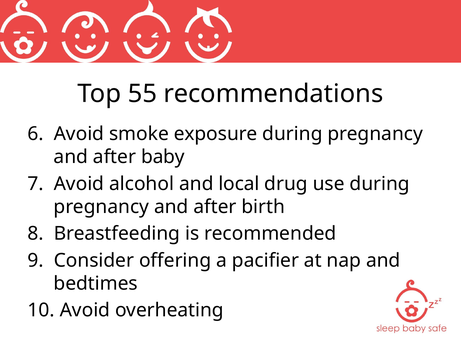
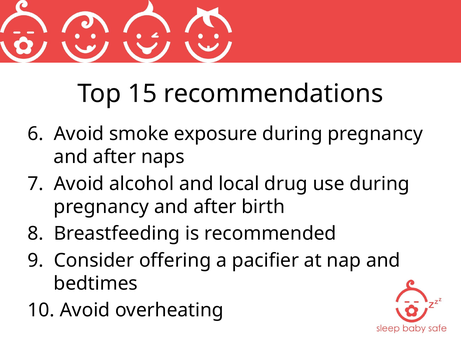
55: 55 -> 15
baby: baby -> naps
